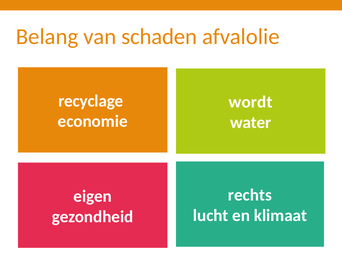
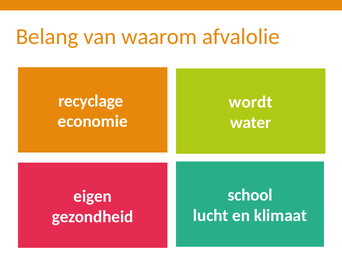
schaden: schaden -> waarom
rechts: rechts -> school
